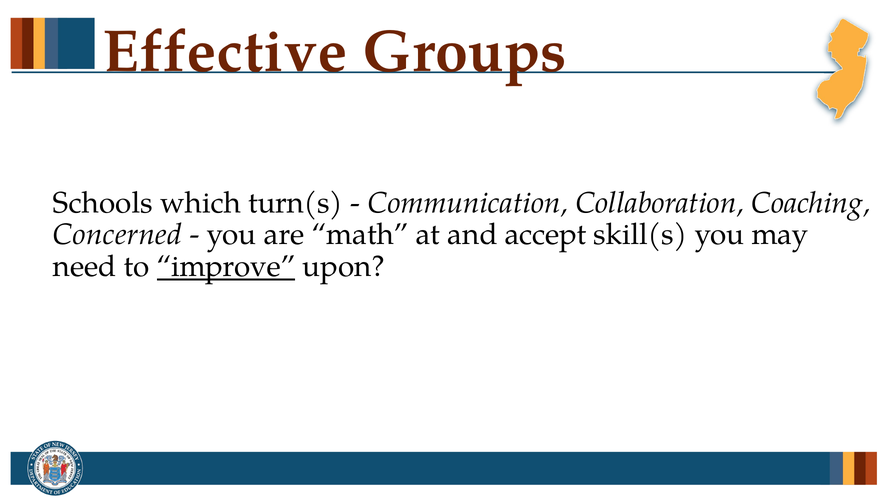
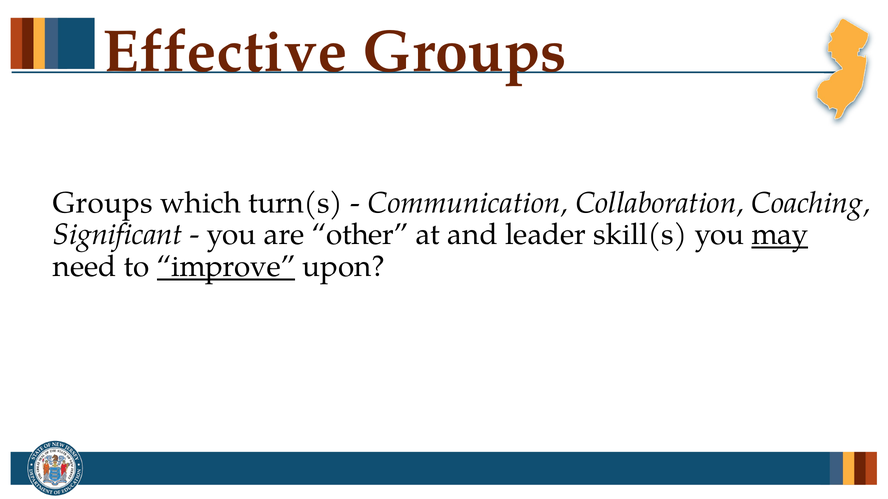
Schools at (103, 203): Schools -> Groups
Concerned: Concerned -> Significant
math: math -> other
accept: accept -> leader
may underline: none -> present
